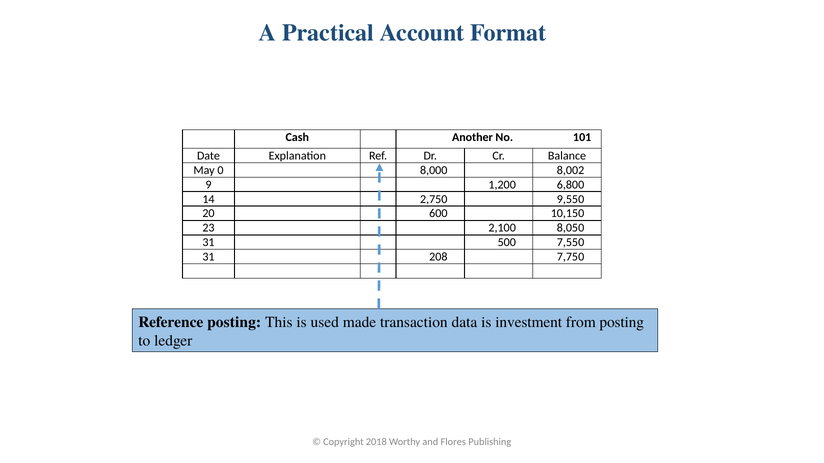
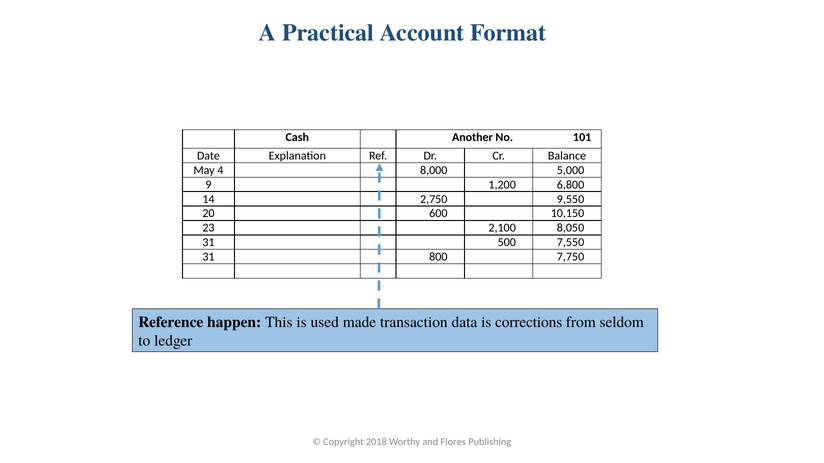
0: 0 -> 4
8,002: 8,002 -> 5,000
208: 208 -> 800
Reference posting: posting -> happen
investment: investment -> corrections
from posting: posting -> seldom
